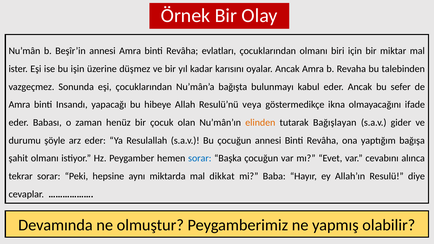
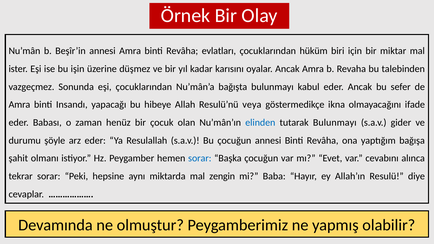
çocuklarından olmanı: olmanı -> hüküm
elinden colour: orange -> blue
tutarak Bağışlayan: Bağışlayan -> Bulunmayı
dikkat: dikkat -> zengin
